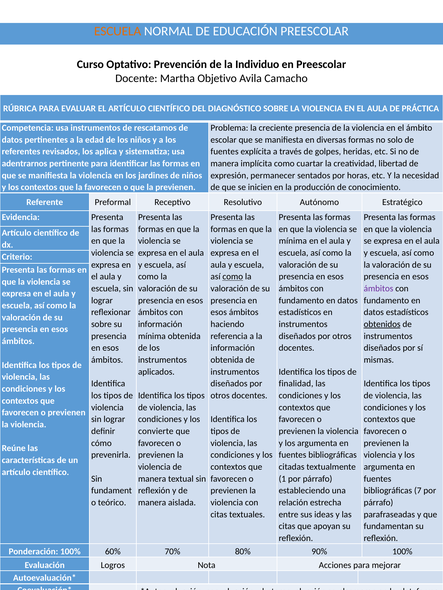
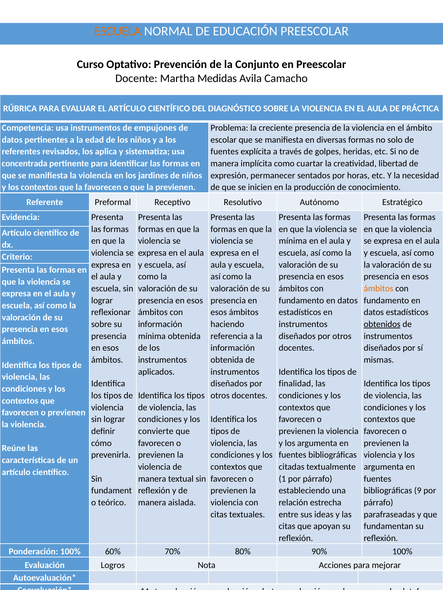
Individuo: Individuo -> Conjunto
Objetivo: Objetivo -> Medidas
rescatamos: rescatamos -> empujones
adentrarnos: adentrarnos -> concentrada
como at (233, 277) underline: present -> none
ámbitos at (378, 289) colour: purple -> orange
7: 7 -> 9
